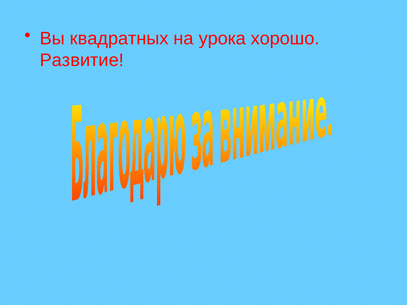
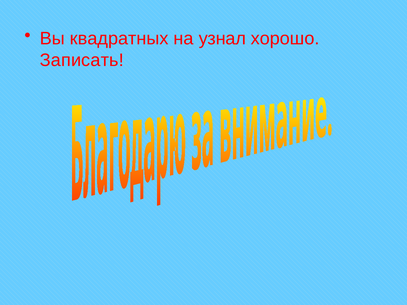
урока: урока -> узнал
Развитие: Развитие -> Записать
